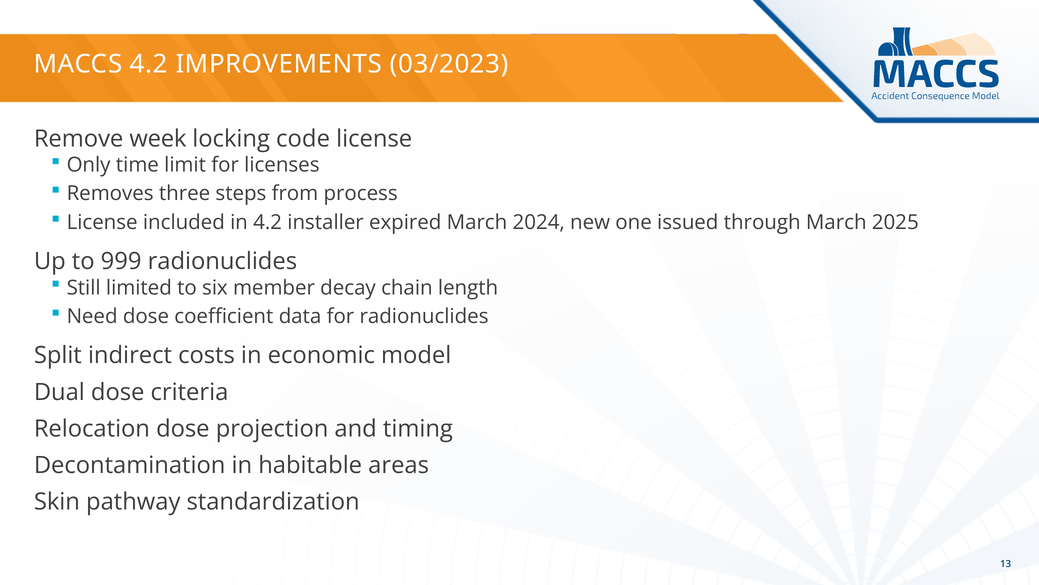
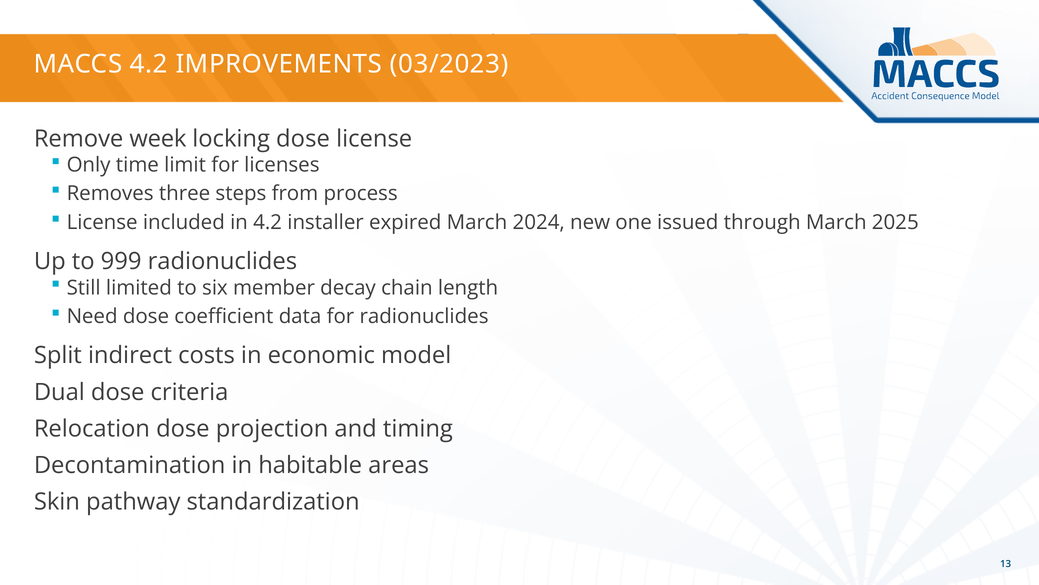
locking code: code -> dose
